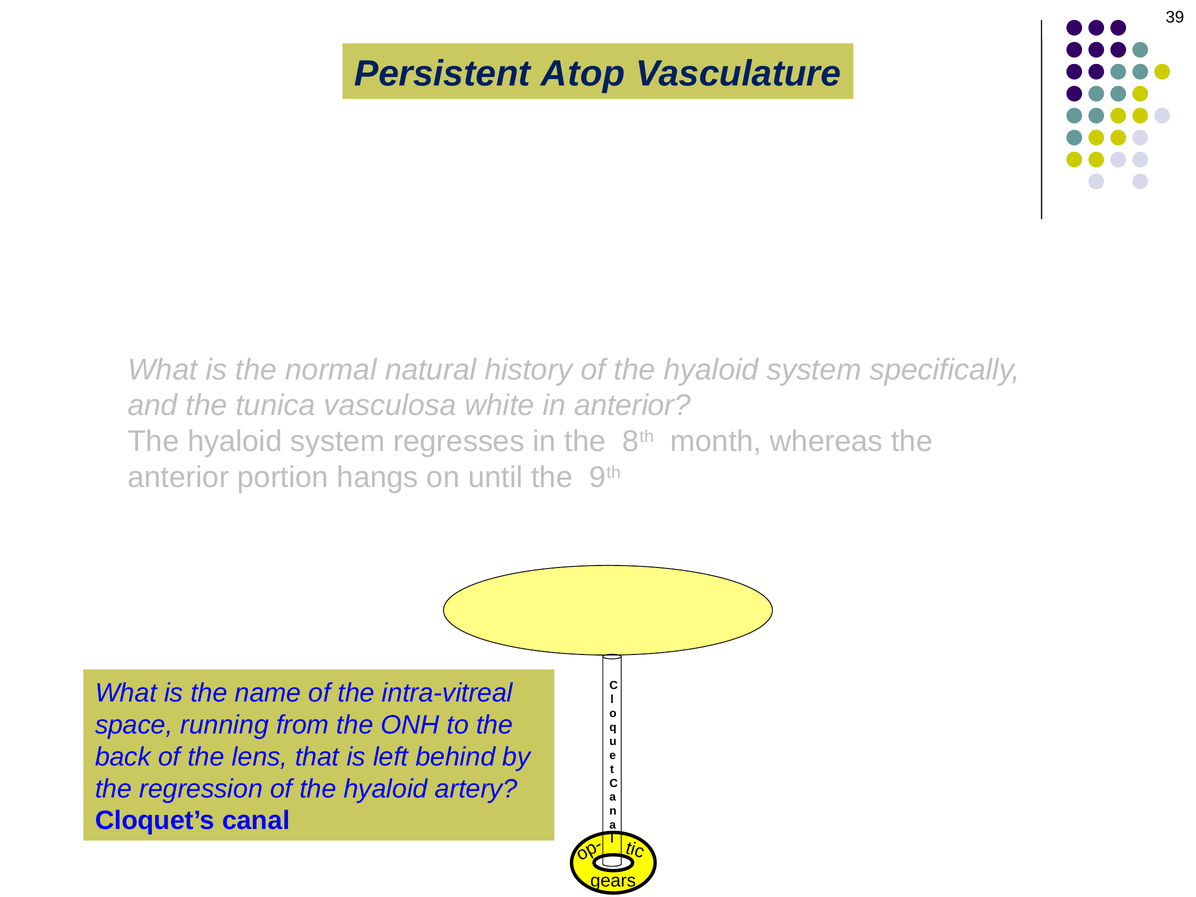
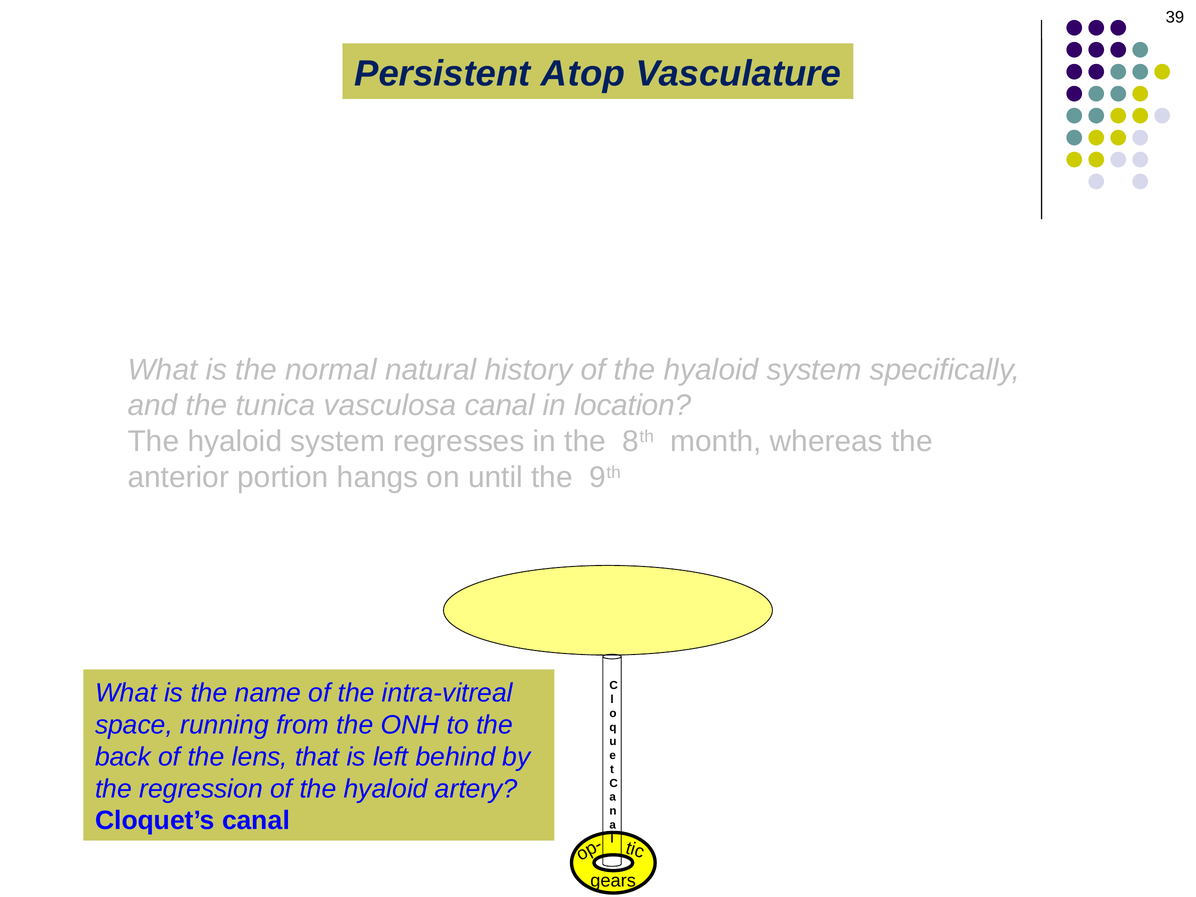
vasculosa white: white -> canal
in anterior: anterior -> location
